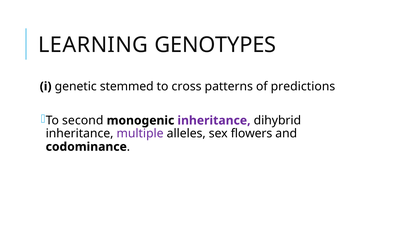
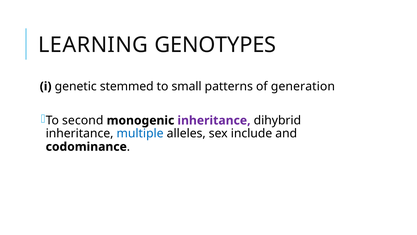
cross: cross -> small
predictions: predictions -> generation
multiple colour: purple -> blue
flowers: flowers -> include
